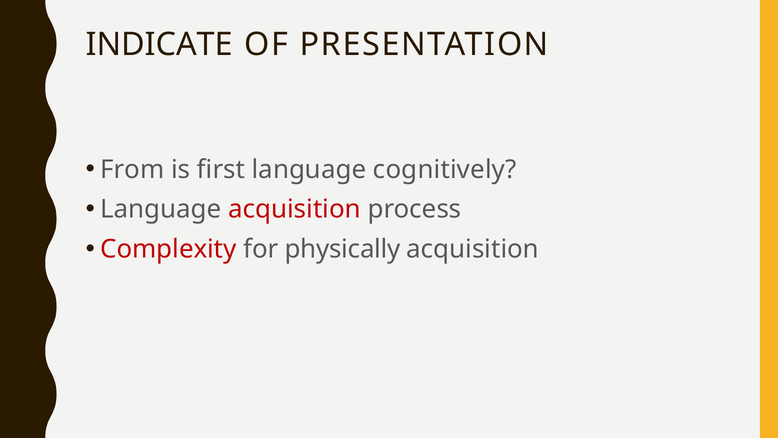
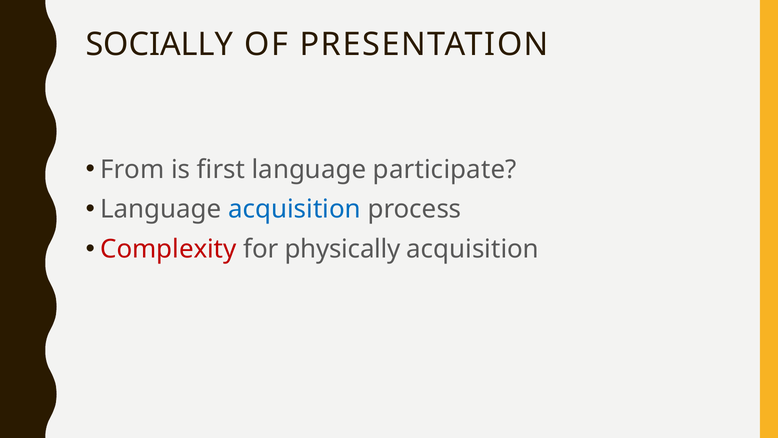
INDICATE: INDICATE -> SOCIALLY
cognitively: cognitively -> participate
acquisition at (295, 209) colour: red -> blue
